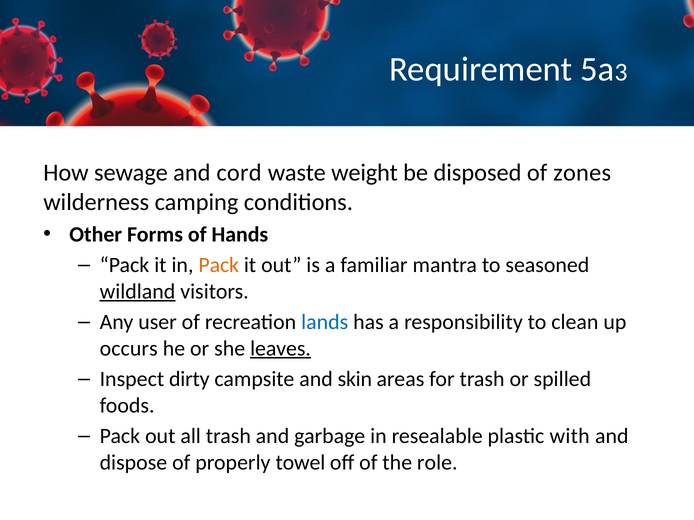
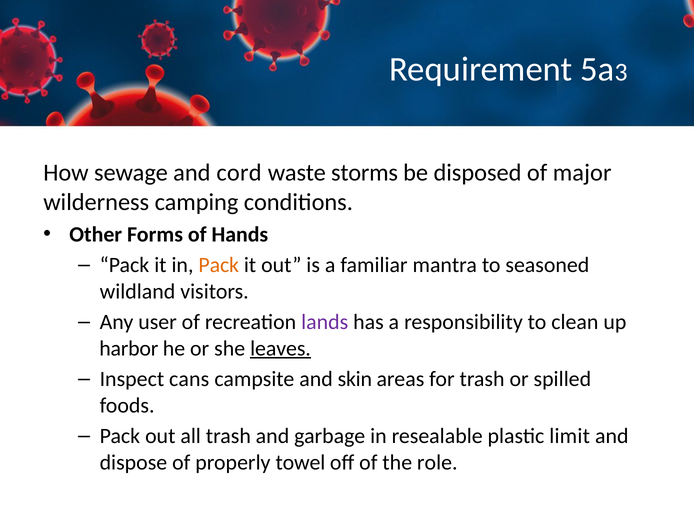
weight: weight -> storms
zones: zones -> major
wildland underline: present -> none
lands colour: blue -> purple
occurs: occurs -> harbor
dirty: dirty -> cans
with: with -> limit
